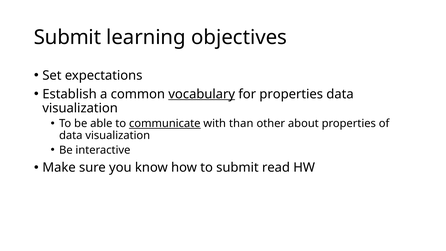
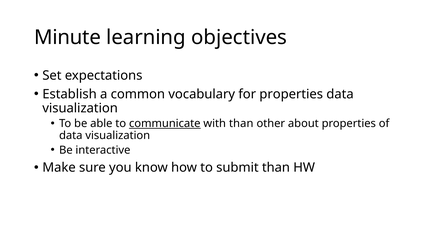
Submit at (67, 37): Submit -> Minute
vocabulary underline: present -> none
submit read: read -> than
